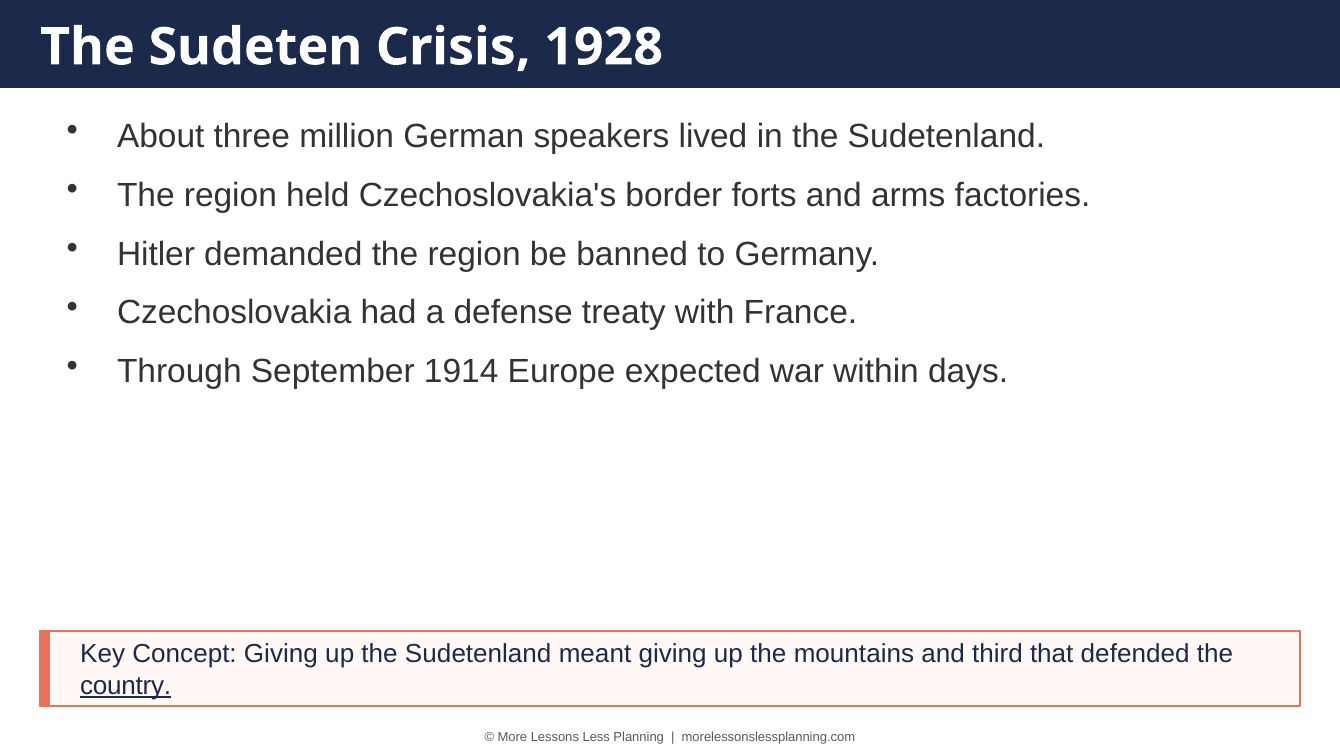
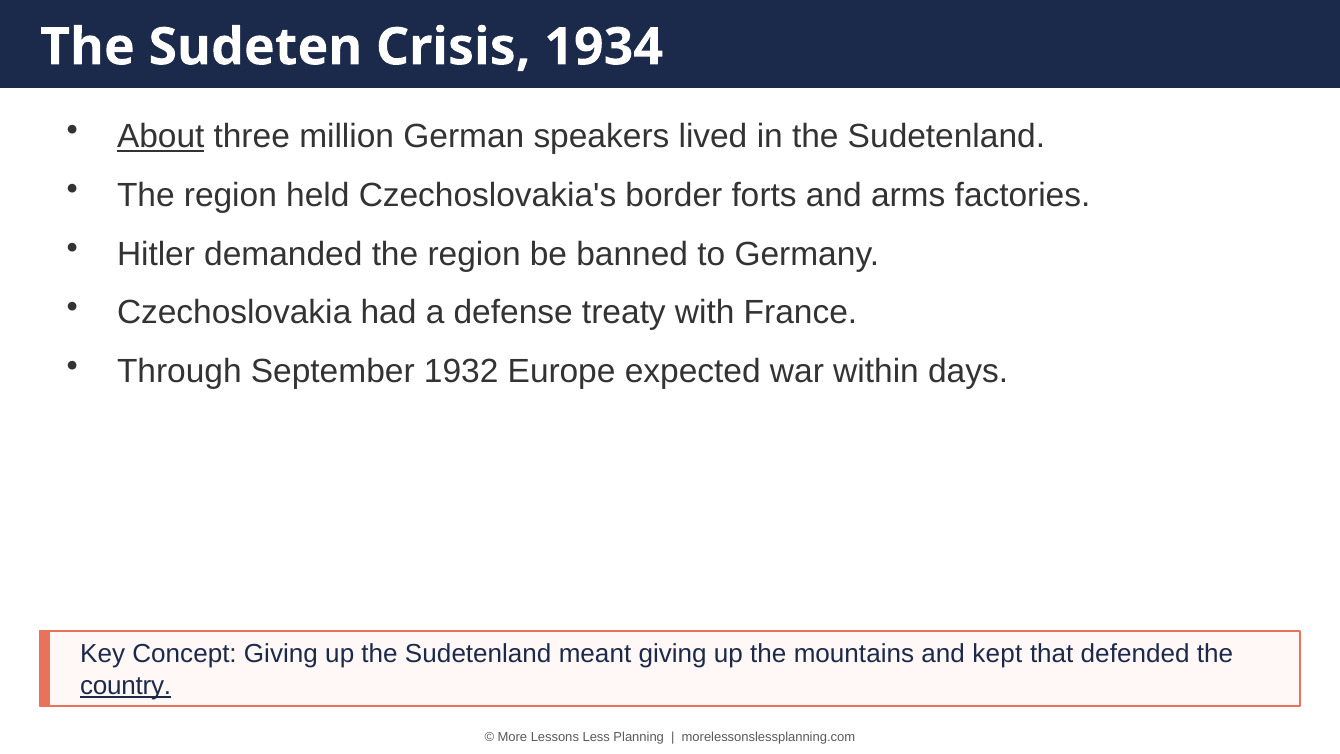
1928: 1928 -> 1934
About underline: none -> present
1914: 1914 -> 1932
third: third -> kept
